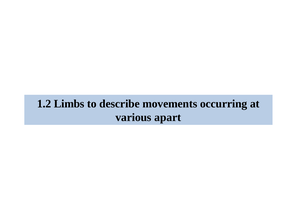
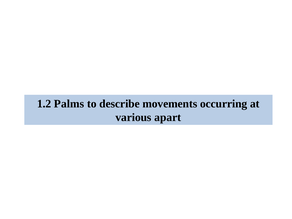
Limbs: Limbs -> Palms
